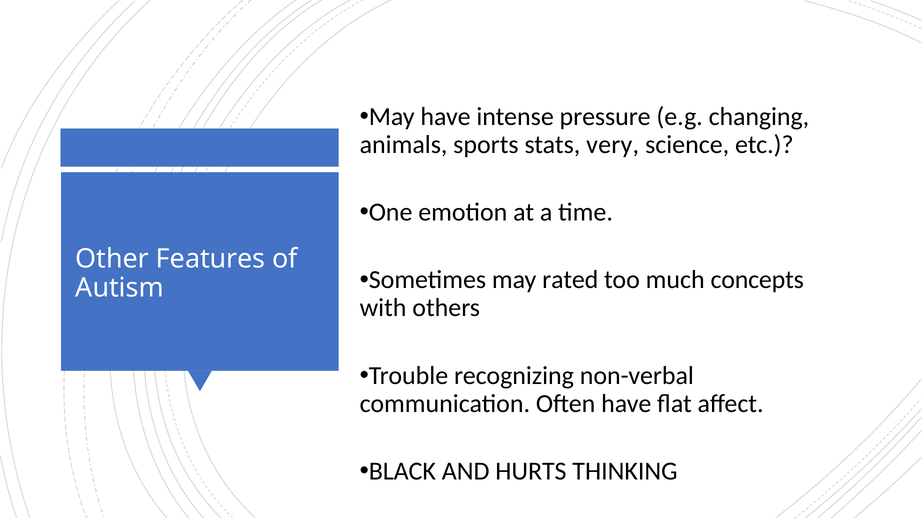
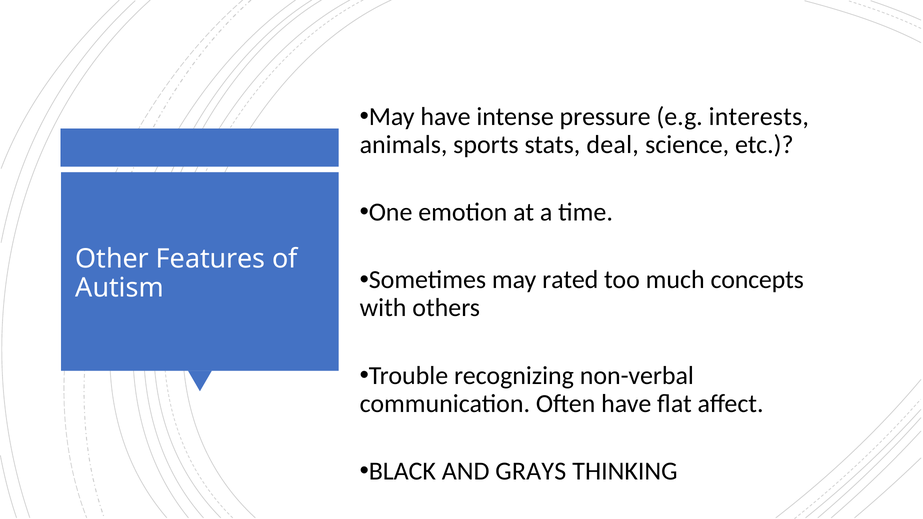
changing: changing -> interests
very: very -> deal
HURTS: HURTS -> GRAYS
